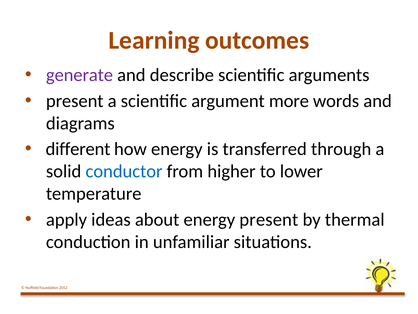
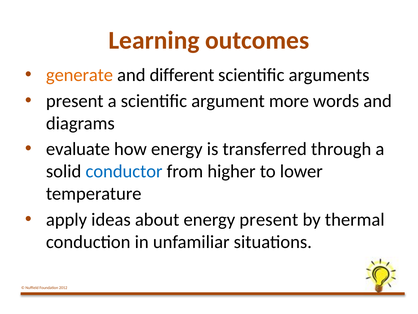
generate colour: purple -> orange
describe: describe -> different
different: different -> evaluate
